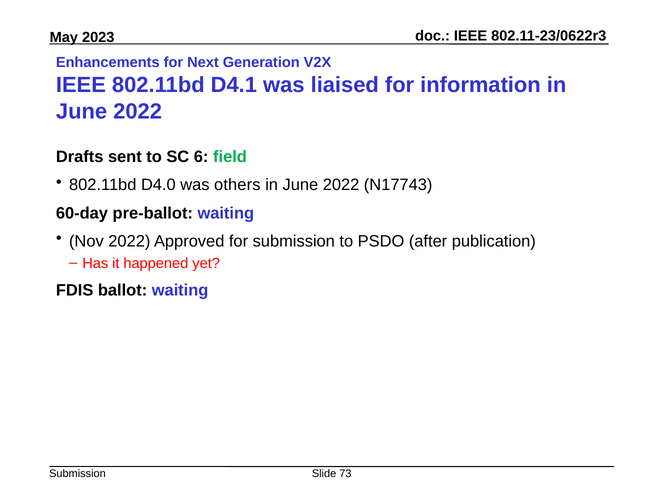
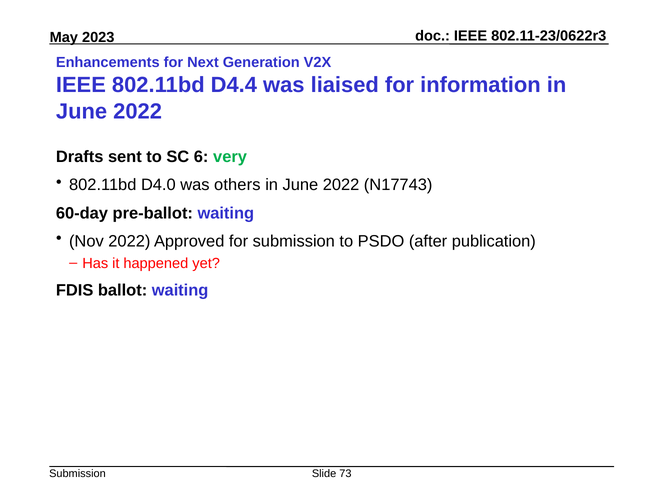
D4.1: D4.1 -> D4.4
field: field -> very
